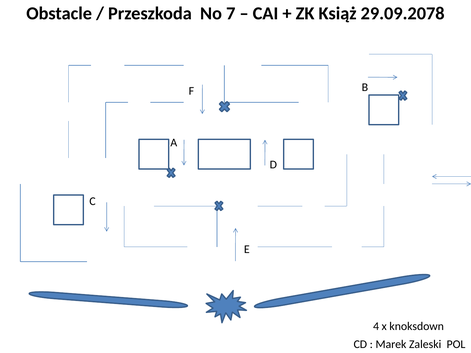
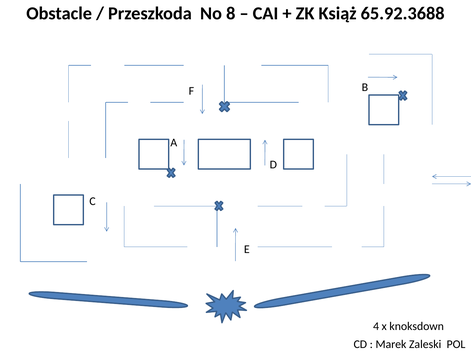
7: 7 -> 8
29.09.2078: 29.09.2078 -> 65.92.3688
